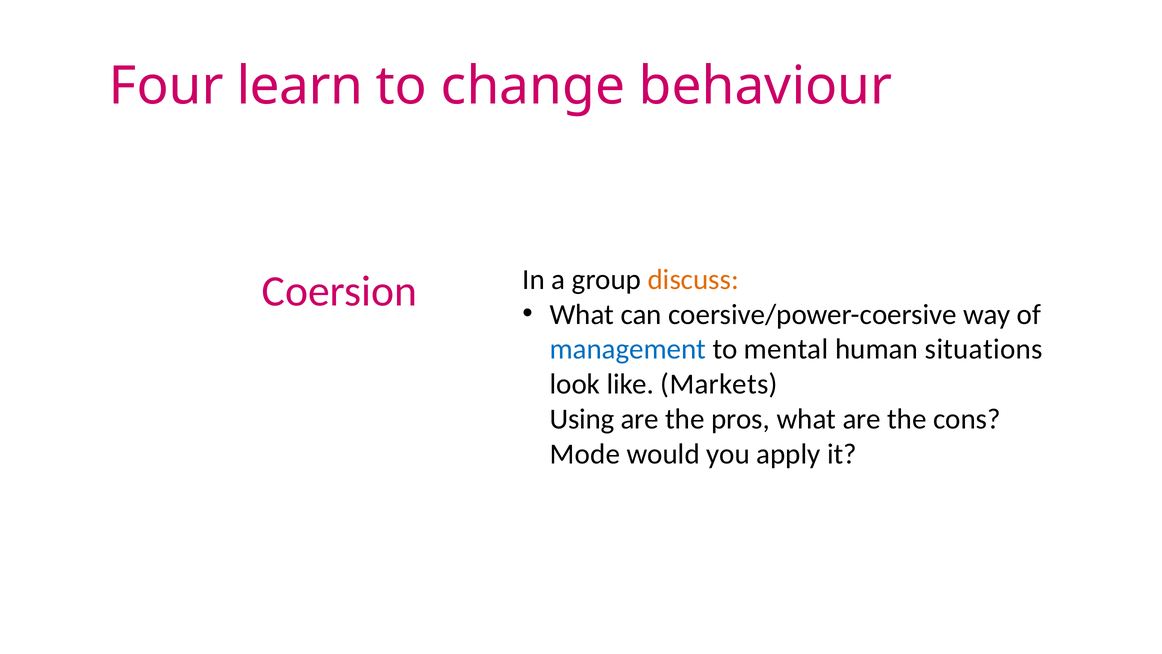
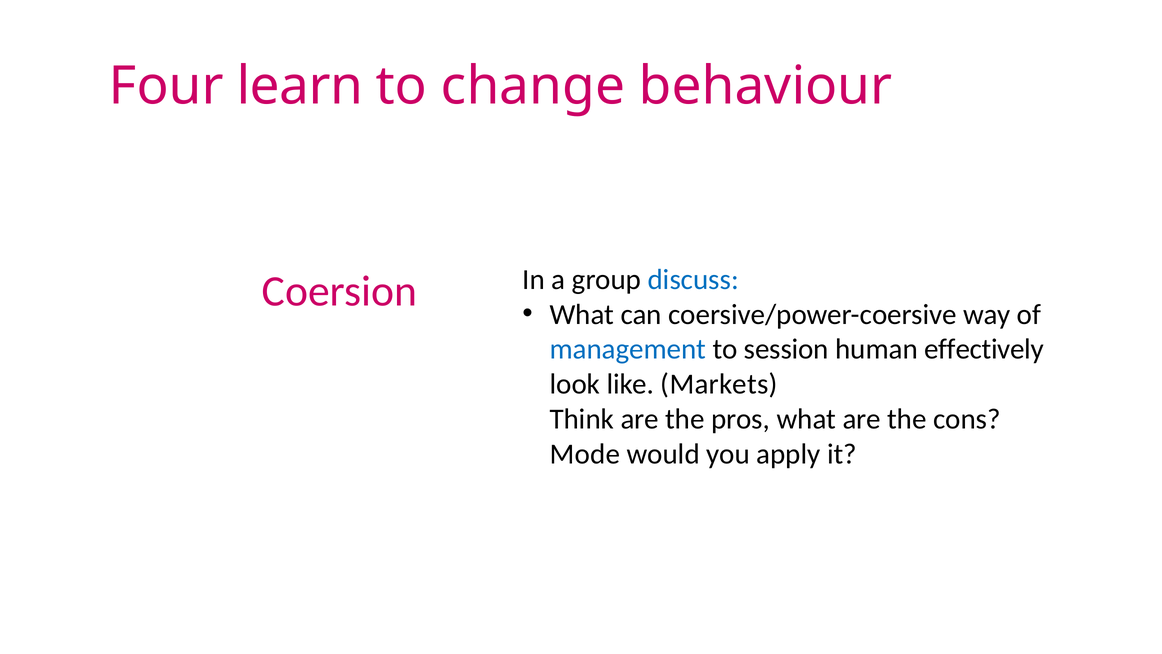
discuss colour: orange -> blue
mental: mental -> session
situations: situations -> effectively
Using: Using -> Think
